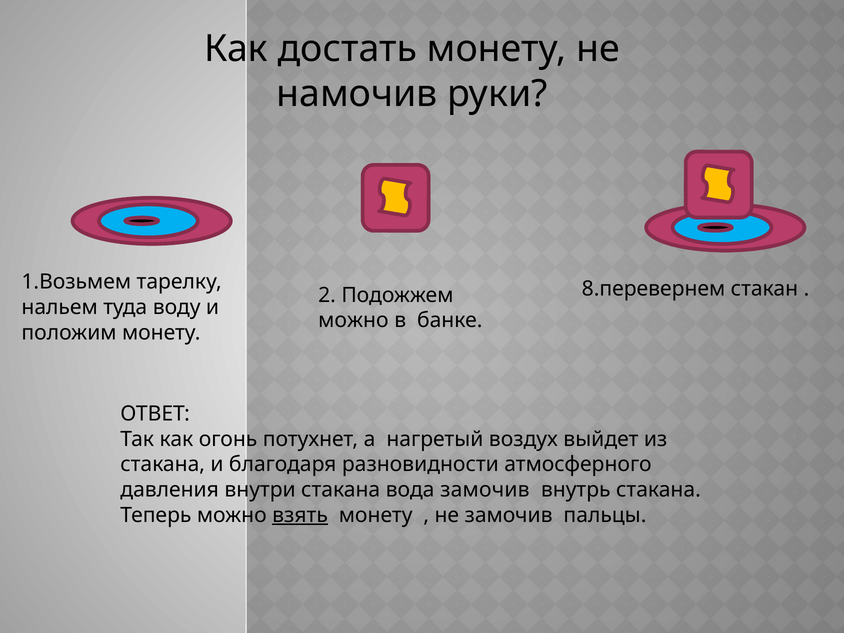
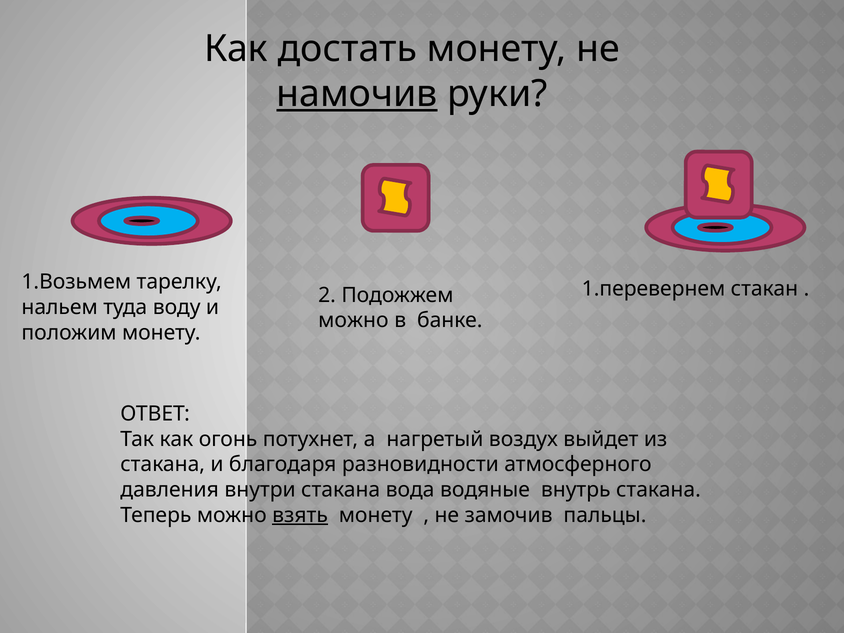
намочив underline: none -> present
8.перевернем: 8.перевернем -> 1.перевернем
вода замочив: замочив -> водяные
